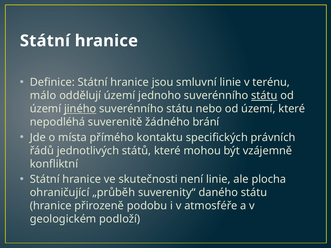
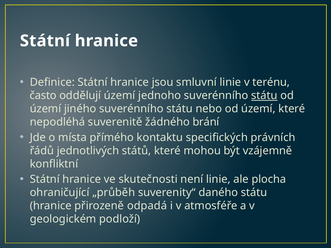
málo: málo -> často
jiného underline: present -> none
podobu: podobu -> odpadá
